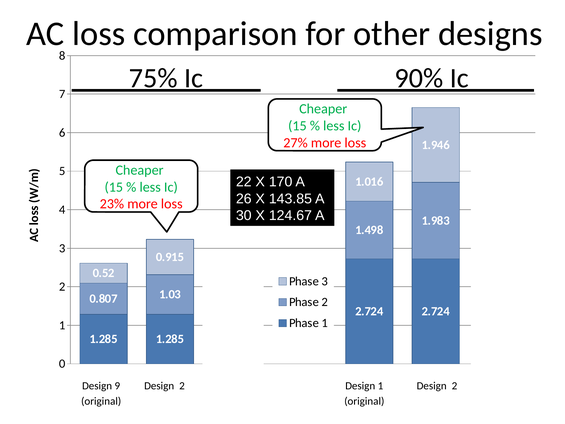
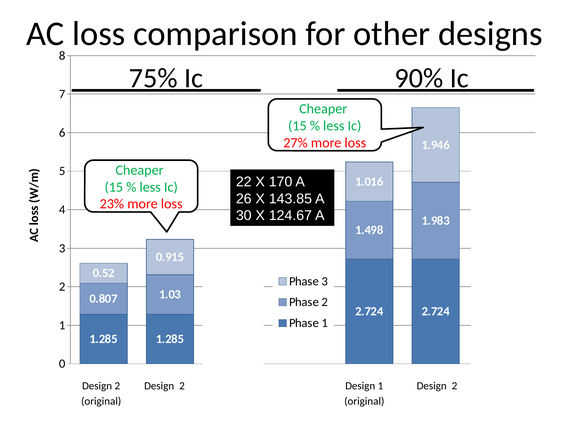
9 at (117, 385): 9 -> 2
